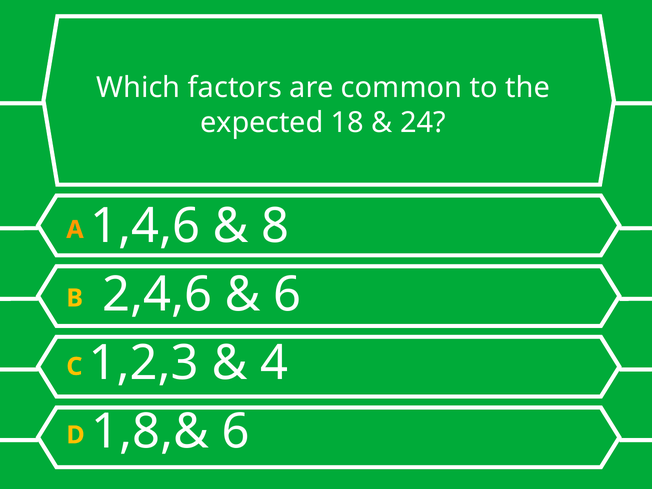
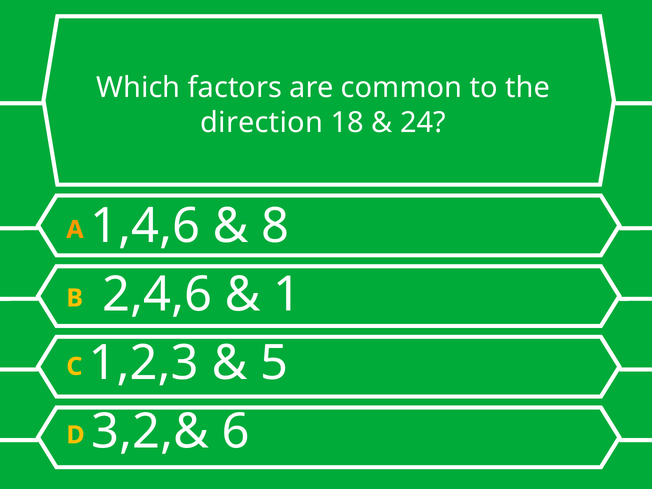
expected: expected -> direction
6 at (287, 295): 6 -> 1
4: 4 -> 5
1,8,&: 1,8,& -> 3,2,&
